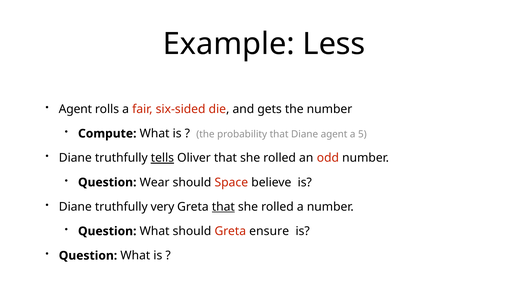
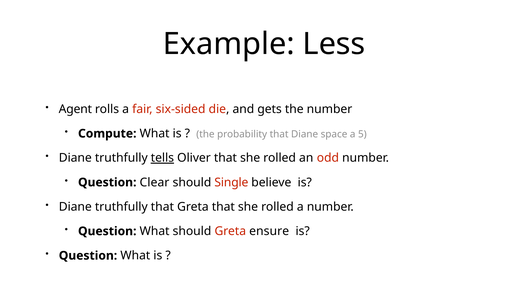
Diane agent: agent -> space
Wear: Wear -> Clear
Space: Space -> Single
truthfully very: very -> that
that at (223, 207) underline: present -> none
